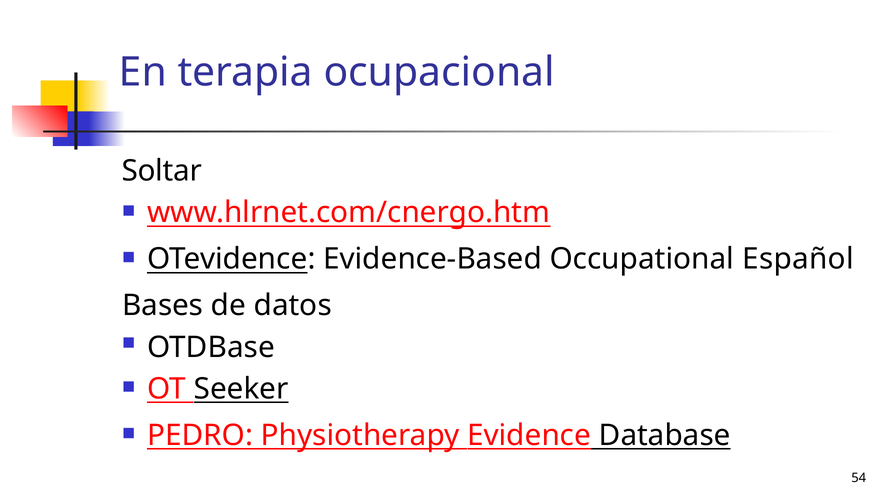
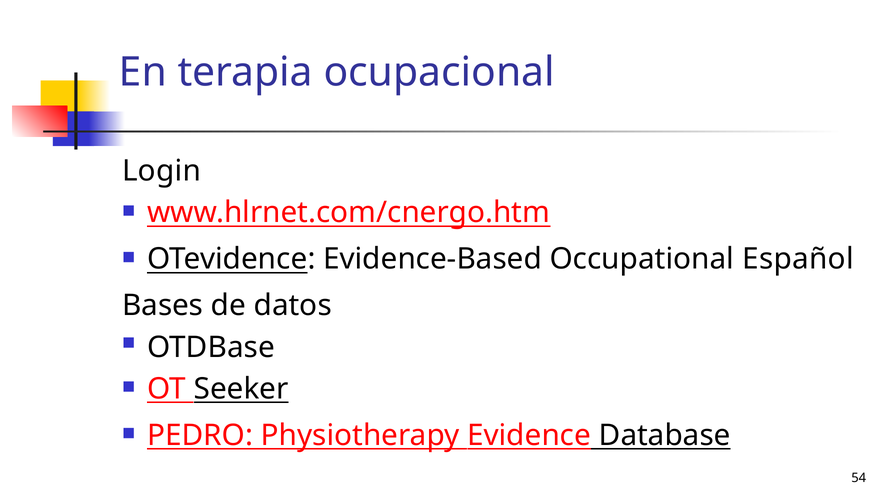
Soltar: Soltar -> Login
